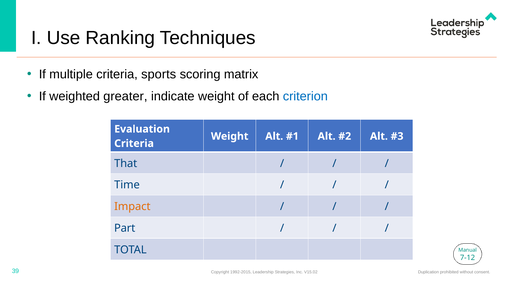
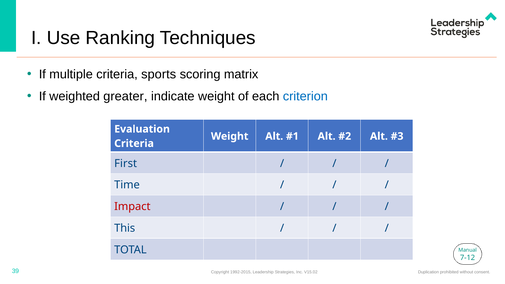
That: That -> First
Impact colour: orange -> red
Part: Part -> This
